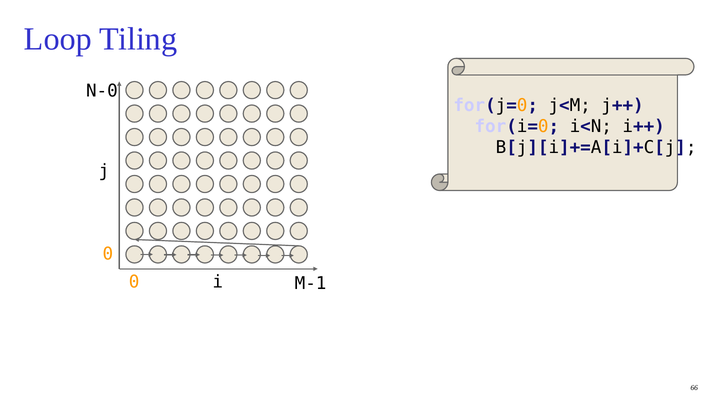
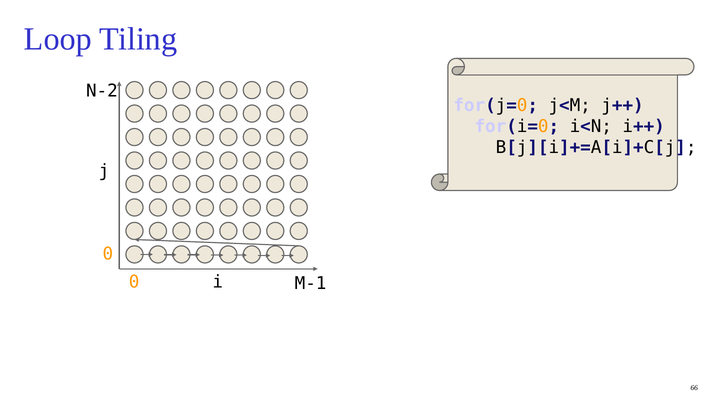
N-0: N-0 -> N-2
